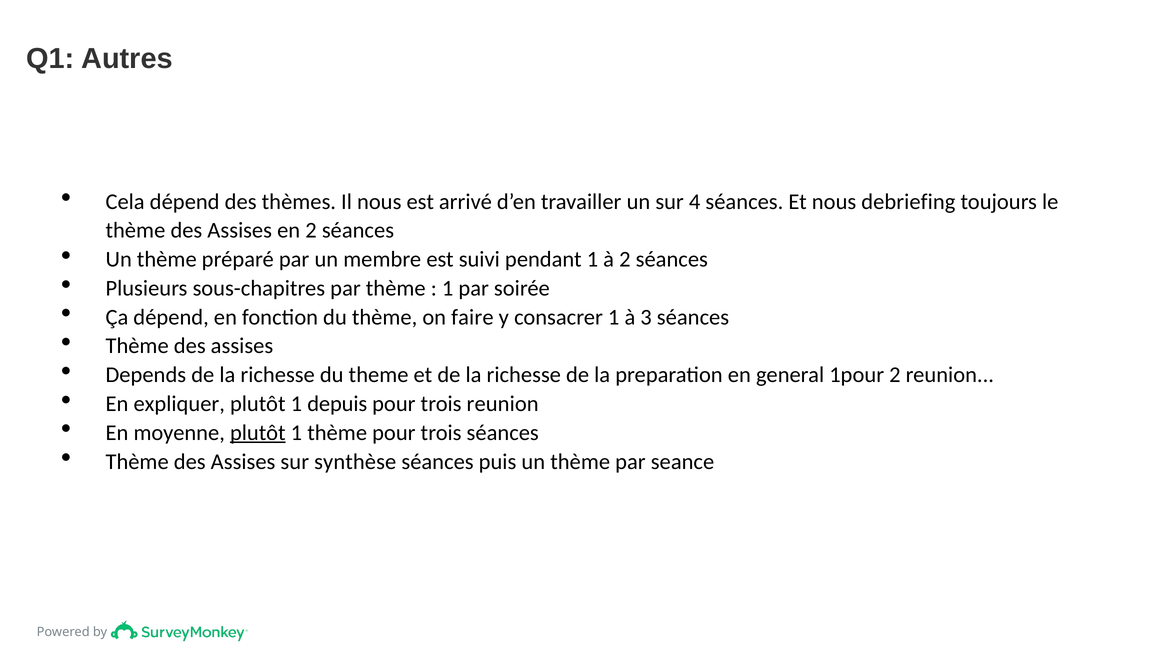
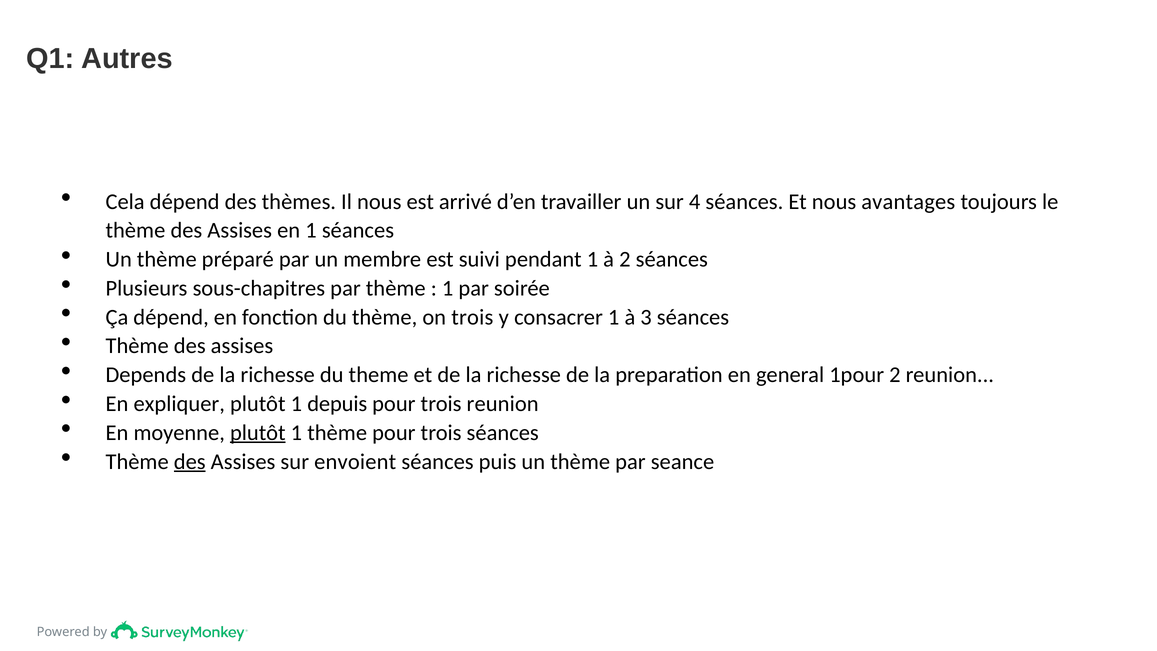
debriefing: debriefing -> avantages
en 2: 2 -> 1
on faire: faire -> trois
des at (190, 461) underline: none -> present
synthèse: synthèse -> envoient
